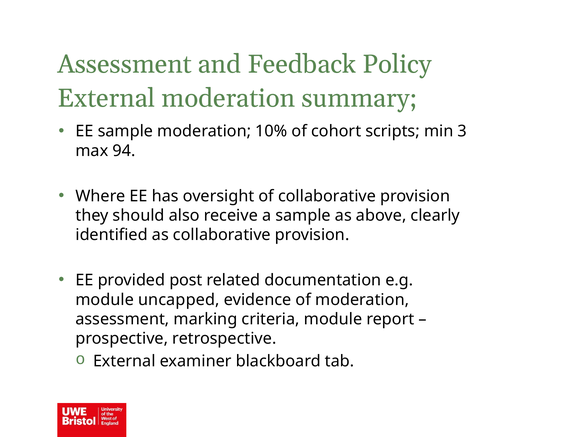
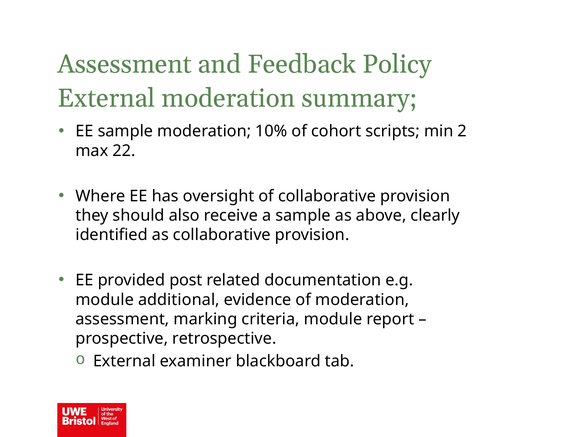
3: 3 -> 2
94: 94 -> 22
uncapped: uncapped -> additional
